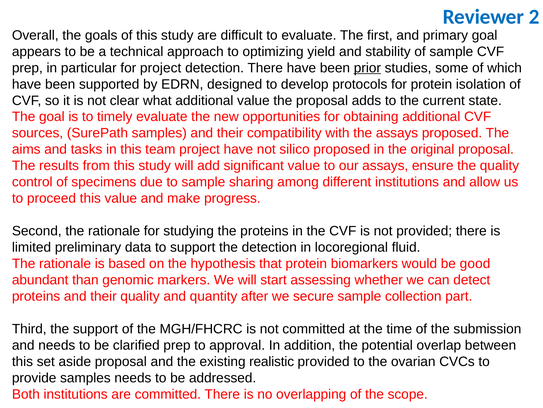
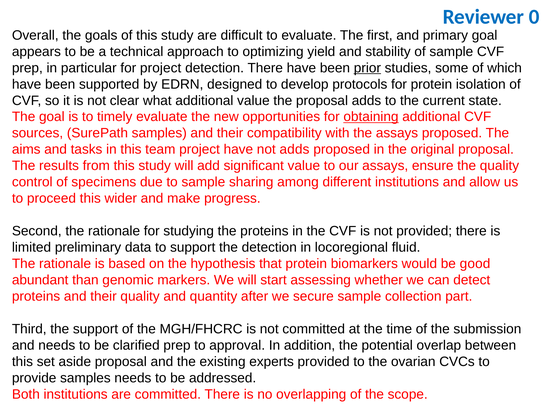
2: 2 -> 0
obtaining underline: none -> present
not silico: silico -> adds
this value: value -> wider
realistic: realistic -> experts
